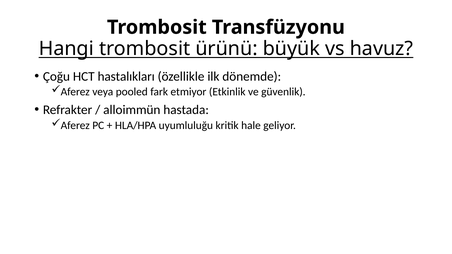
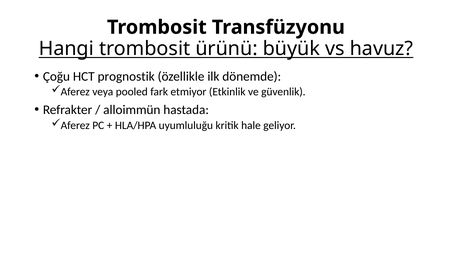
hastalıkları: hastalıkları -> prognostik
